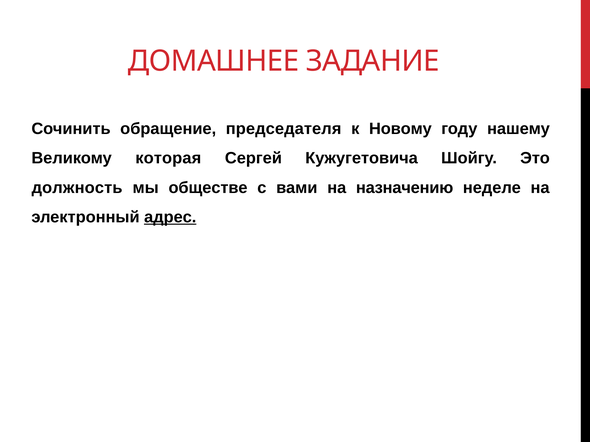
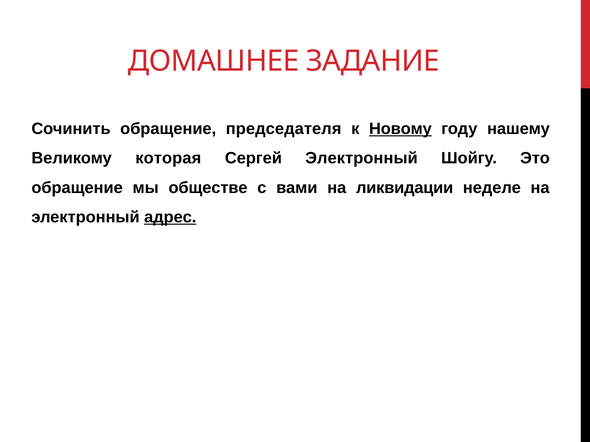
Новому underline: none -> present
Сергей Кужугетовича: Кужугетовича -> Электронный
должность at (77, 188): должность -> обращение
назначению: назначению -> ликвидации
